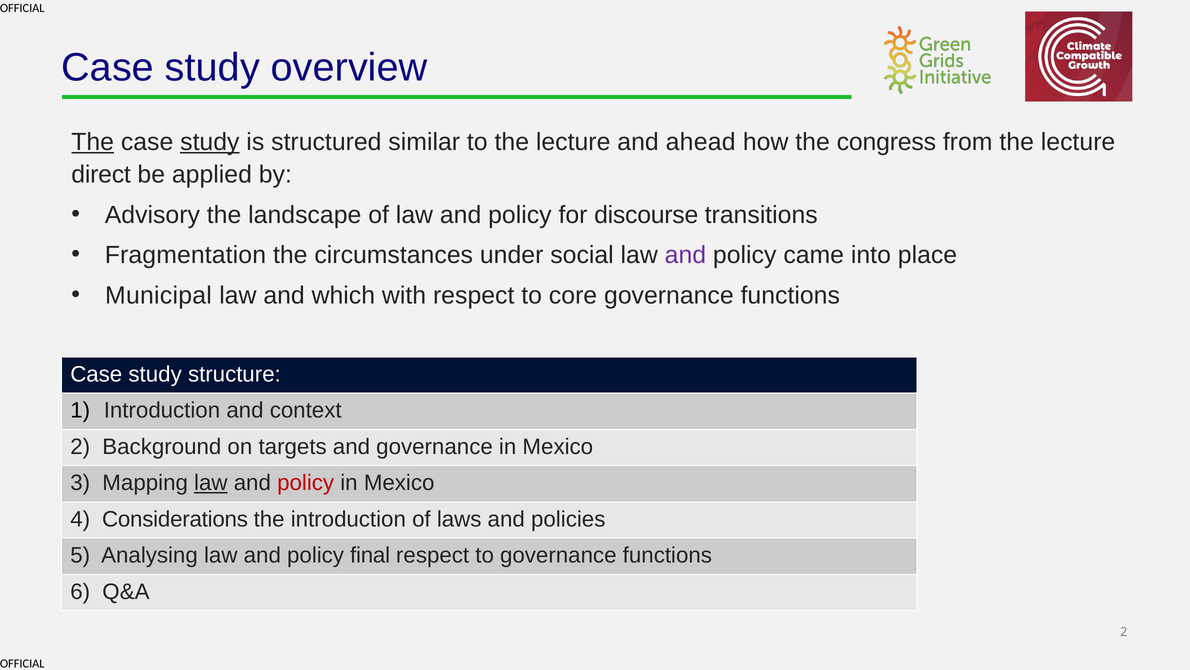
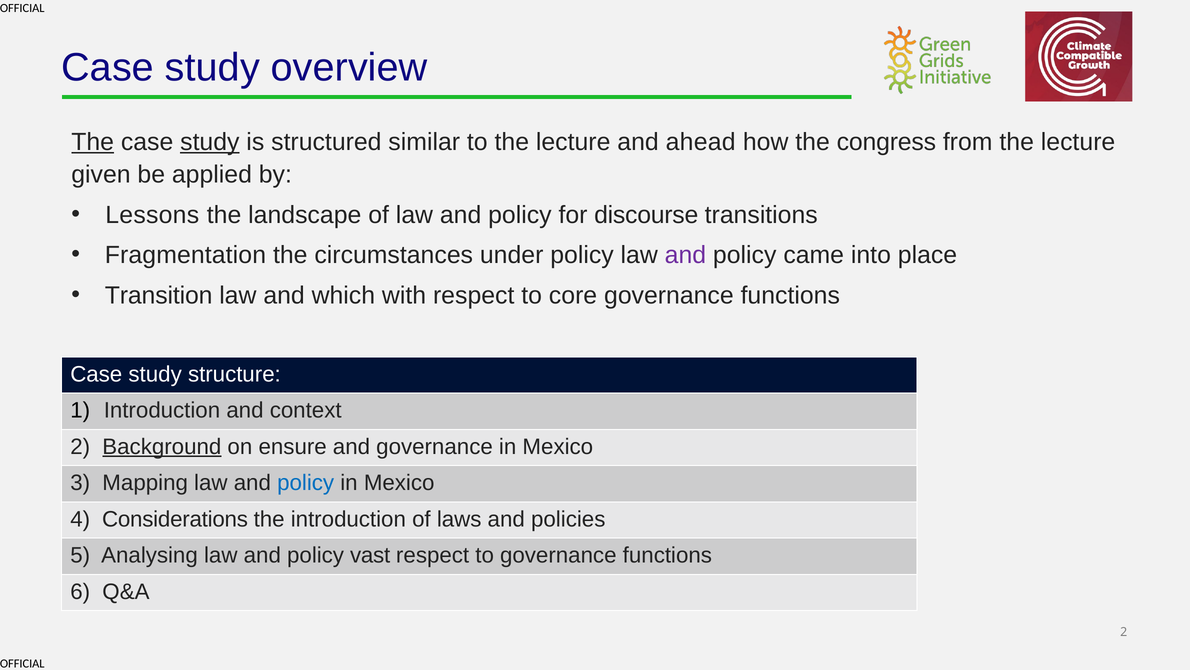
direct: direct -> given
Advisory: Advisory -> Lessons
under social: social -> policy
Municipal: Municipal -> Transition
Background underline: none -> present
targets: targets -> ensure
law at (211, 483) underline: present -> none
policy at (306, 483) colour: red -> blue
final: final -> vast
